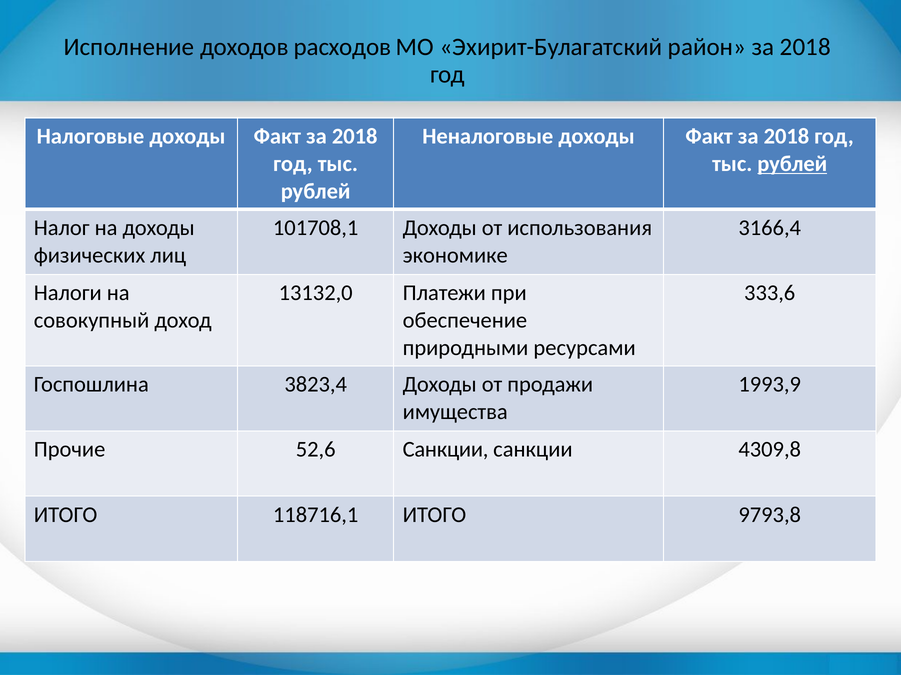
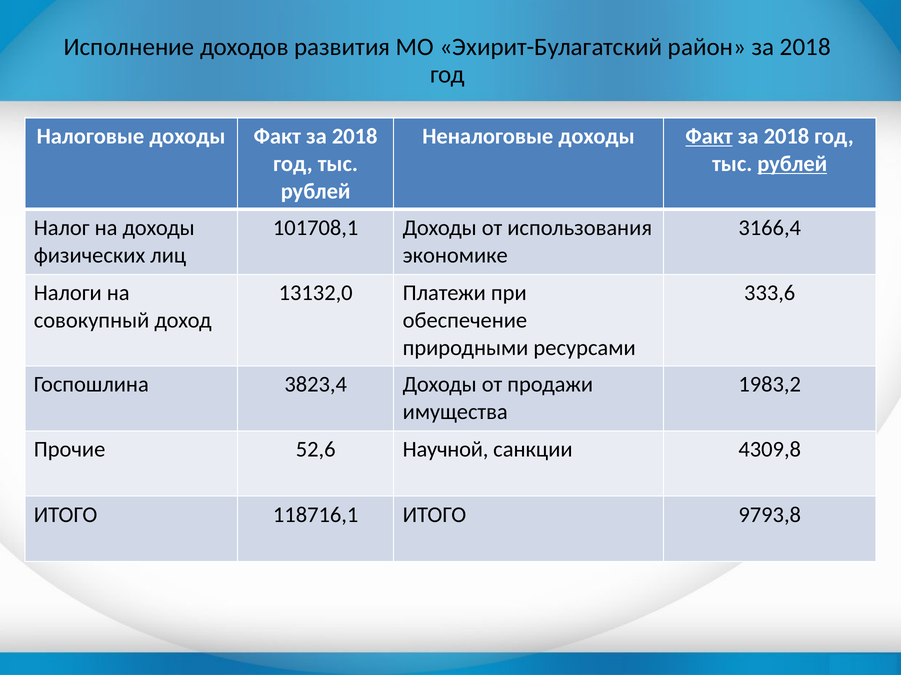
расходов: расходов -> развития
Факт at (709, 136) underline: none -> present
1993,9: 1993,9 -> 1983,2
52,6 Санкции: Санкции -> Научной
